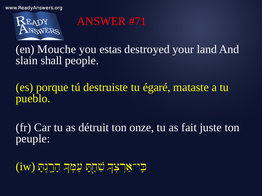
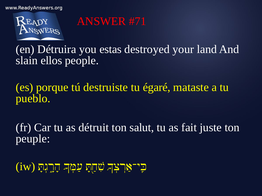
Mouche: Mouche -> Détruira
shall: shall -> ellos
onze: onze -> salut
